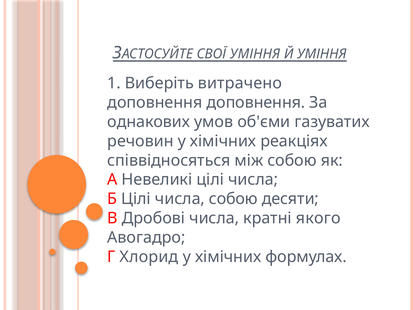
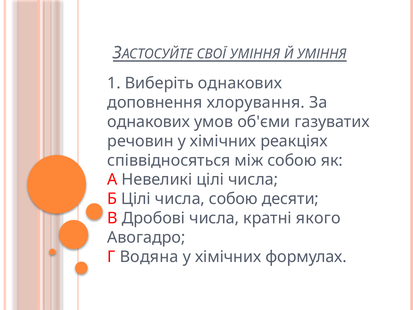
Виберіть витрачено: витрачено -> однакових
доповнення доповнення: доповнення -> хлорування
Хлорид: Хлорид -> Водяна
